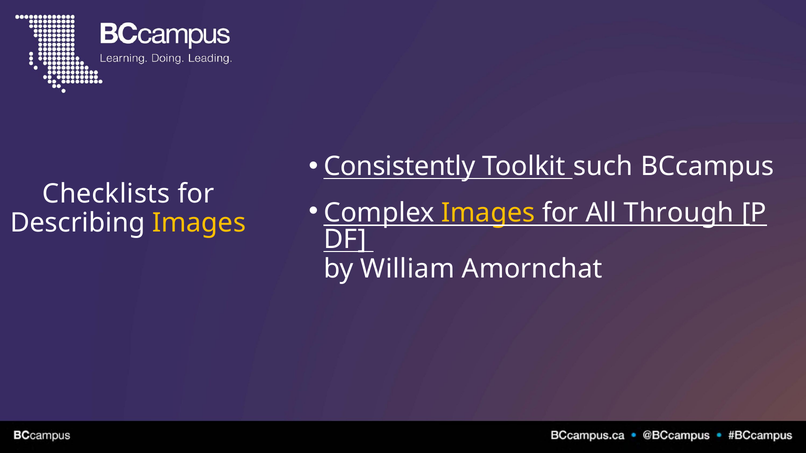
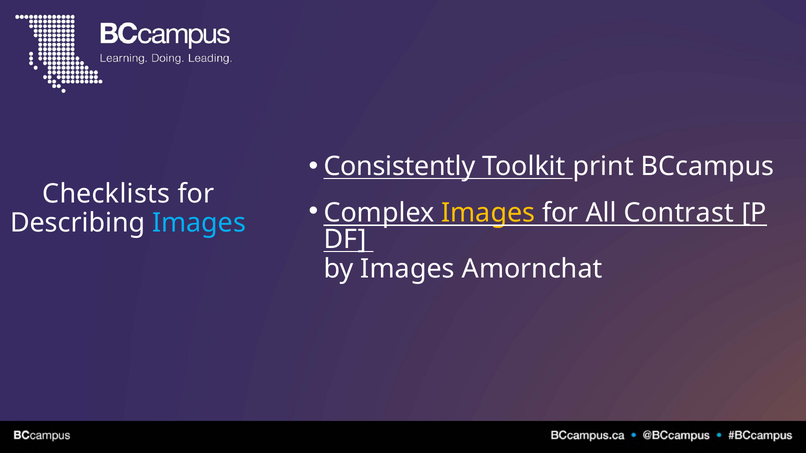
such: such -> print
Through: Through -> Contrast
Images at (199, 223) colour: yellow -> light blue
by William: William -> Images
